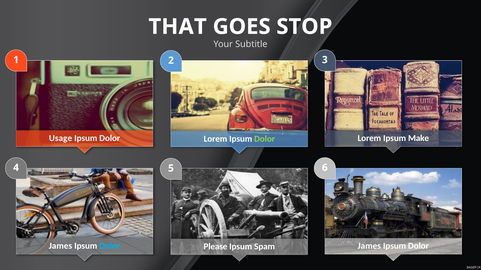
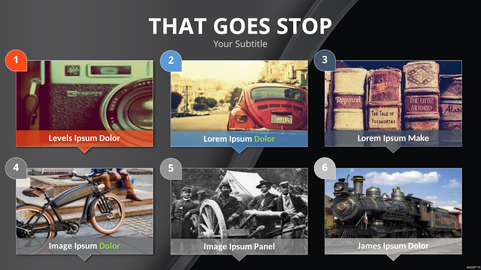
Usage: Usage -> Levels
James at (60, 246): James -> Image
Dolor at (110, 246) colour: light blue -> light green
Please at (215, 247): Please -> Image
Spam: Spam -> Panel
